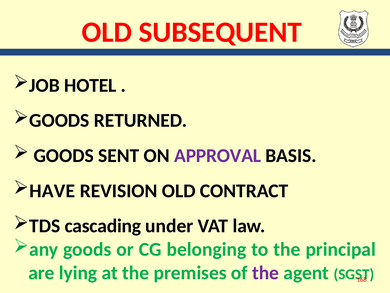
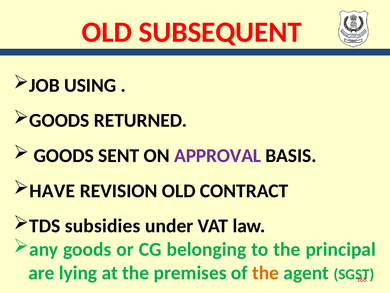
HOTEL: HOTEL -> USING
cascading: cascading -> subsidies
the at (266, 272) colour: purple -> orange
